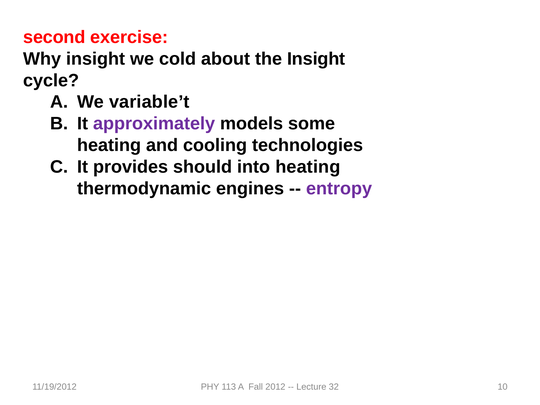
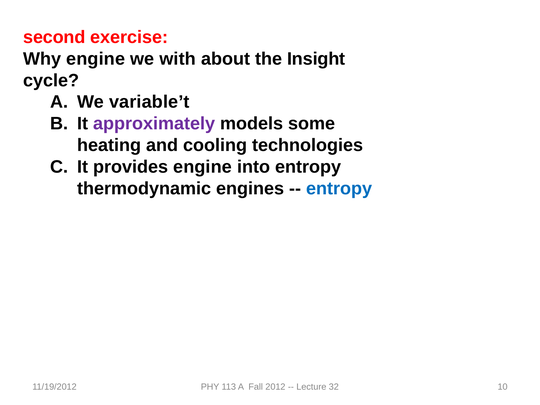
Why insight: insight -> engine
cold: cold -> with
provides should: should -> engine
into heating: heating -> entropy
entropy at (339, 188) colour: purple -> blue
